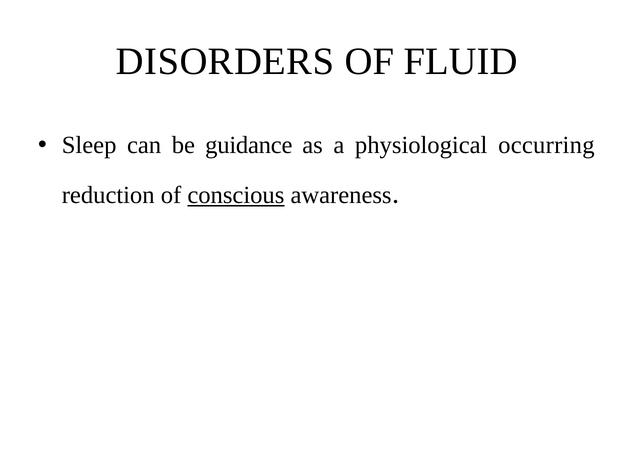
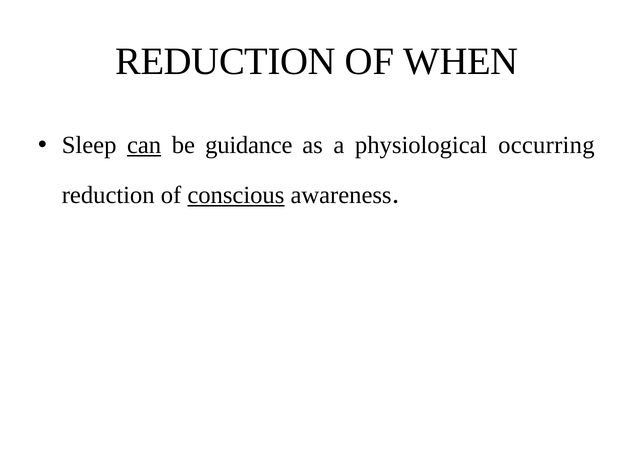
DISORDERS at (225, 61): DISORDERS -> REDUCTION
FLUID: FLUID -> WHEN
can underline: none -> present
